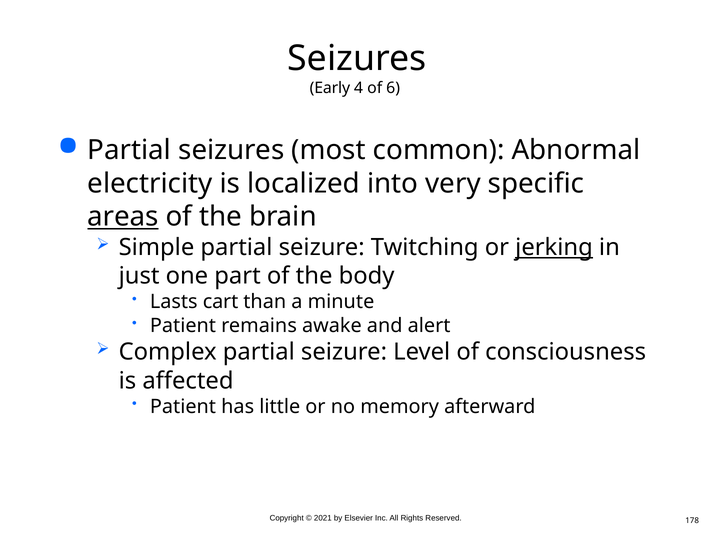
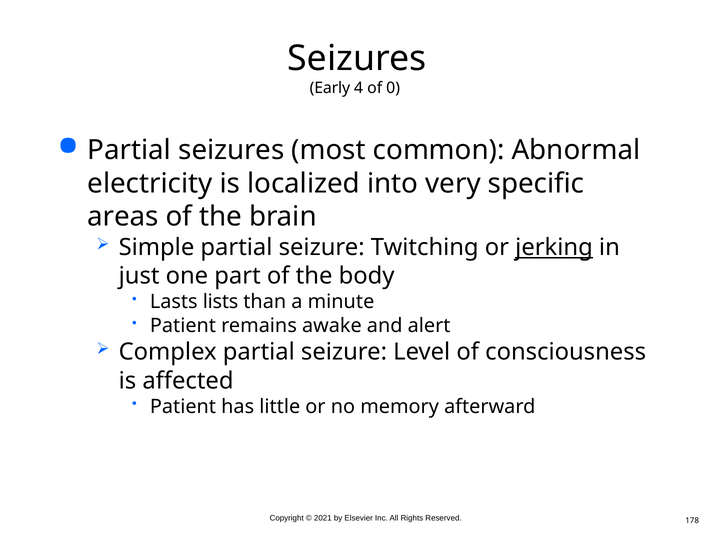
6: 6 -> 0
areas underline: present -> none
cart: cart -> lists
